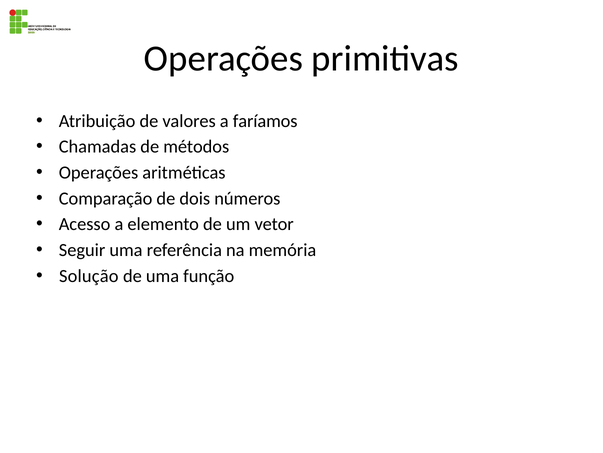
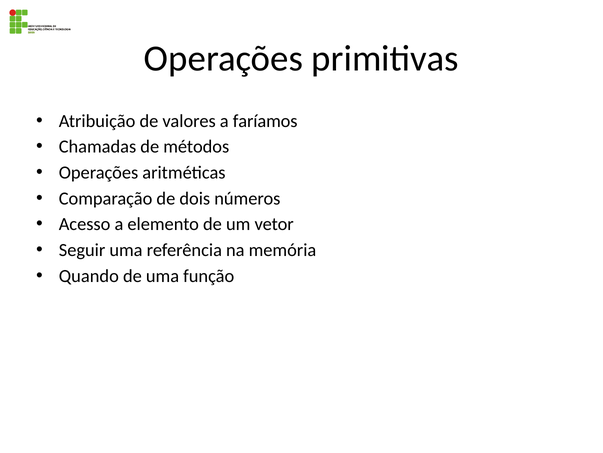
Solução: Solução -> Quando
